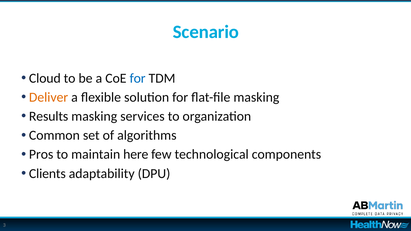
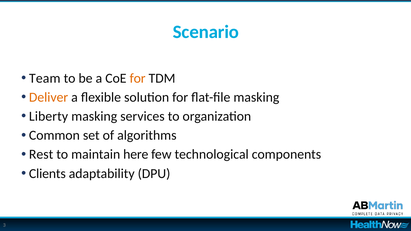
Cloud: Cloud -> Team
for at (138, 78) colour: blue -> orange
Results: Results -> Liberty
Pros: Pros -> Rest
